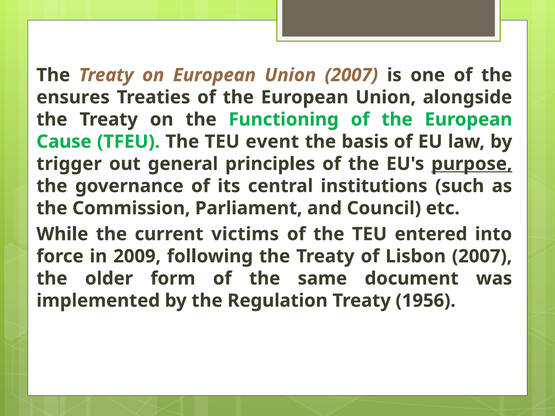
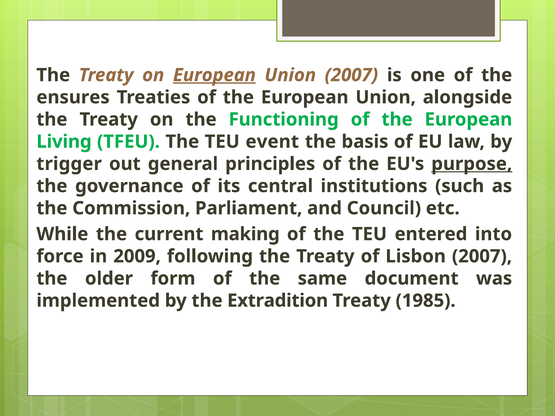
European at (214, 75) underline: none -> present
Cause: Cause -> Living
victims: victims -> making
Regulation: Regulation -> Extradition
1956: 1956 -> 1985
